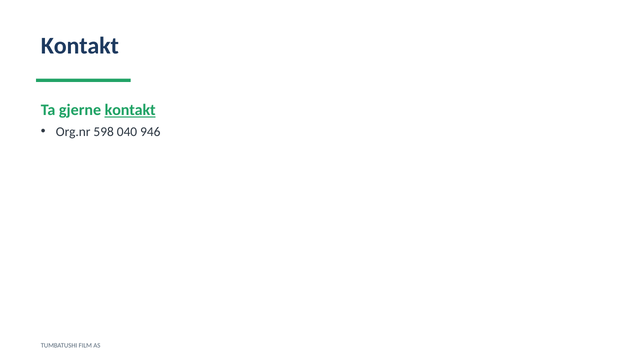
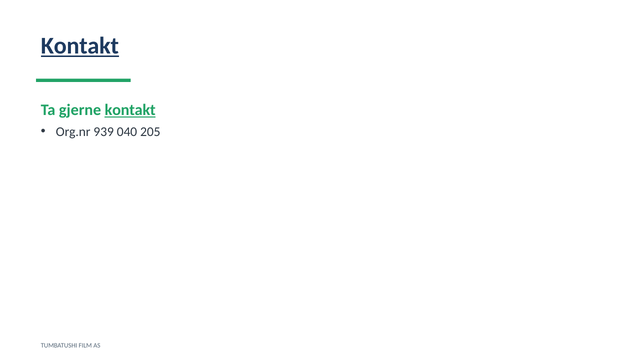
Kontakt at (80, 46) underline: none -> present
598: 598 -> 939
946: 946 -> 205
